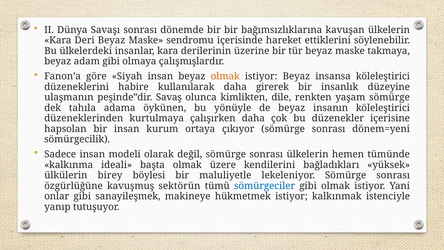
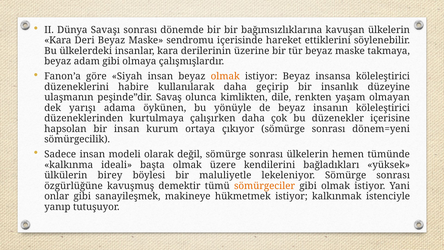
girerek: girerek -> geçirip
yaşam sömürge: sömürge -> olmayan
tahıla: tahıla -> yarışı
sektörün: sektörün -> demektir
sömürgeciler colour: blue -> orange
